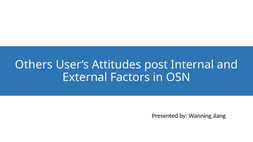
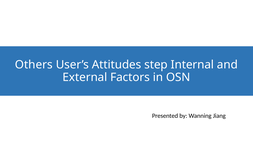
post: post -> step
